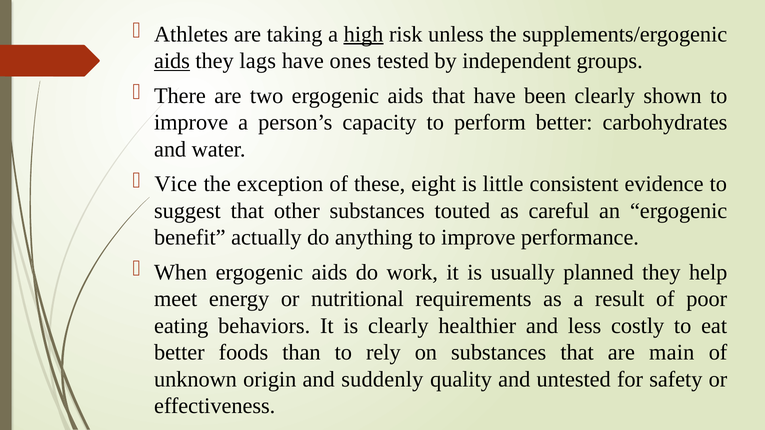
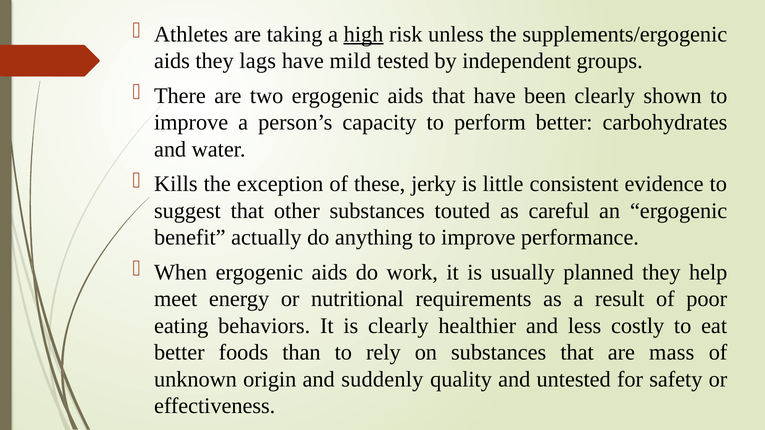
aids at (172, 61) underline: present -> none
ones: ones -> mild
Vice: Vice -> Kills
eight: eight -> jerky
main: main -> mass
